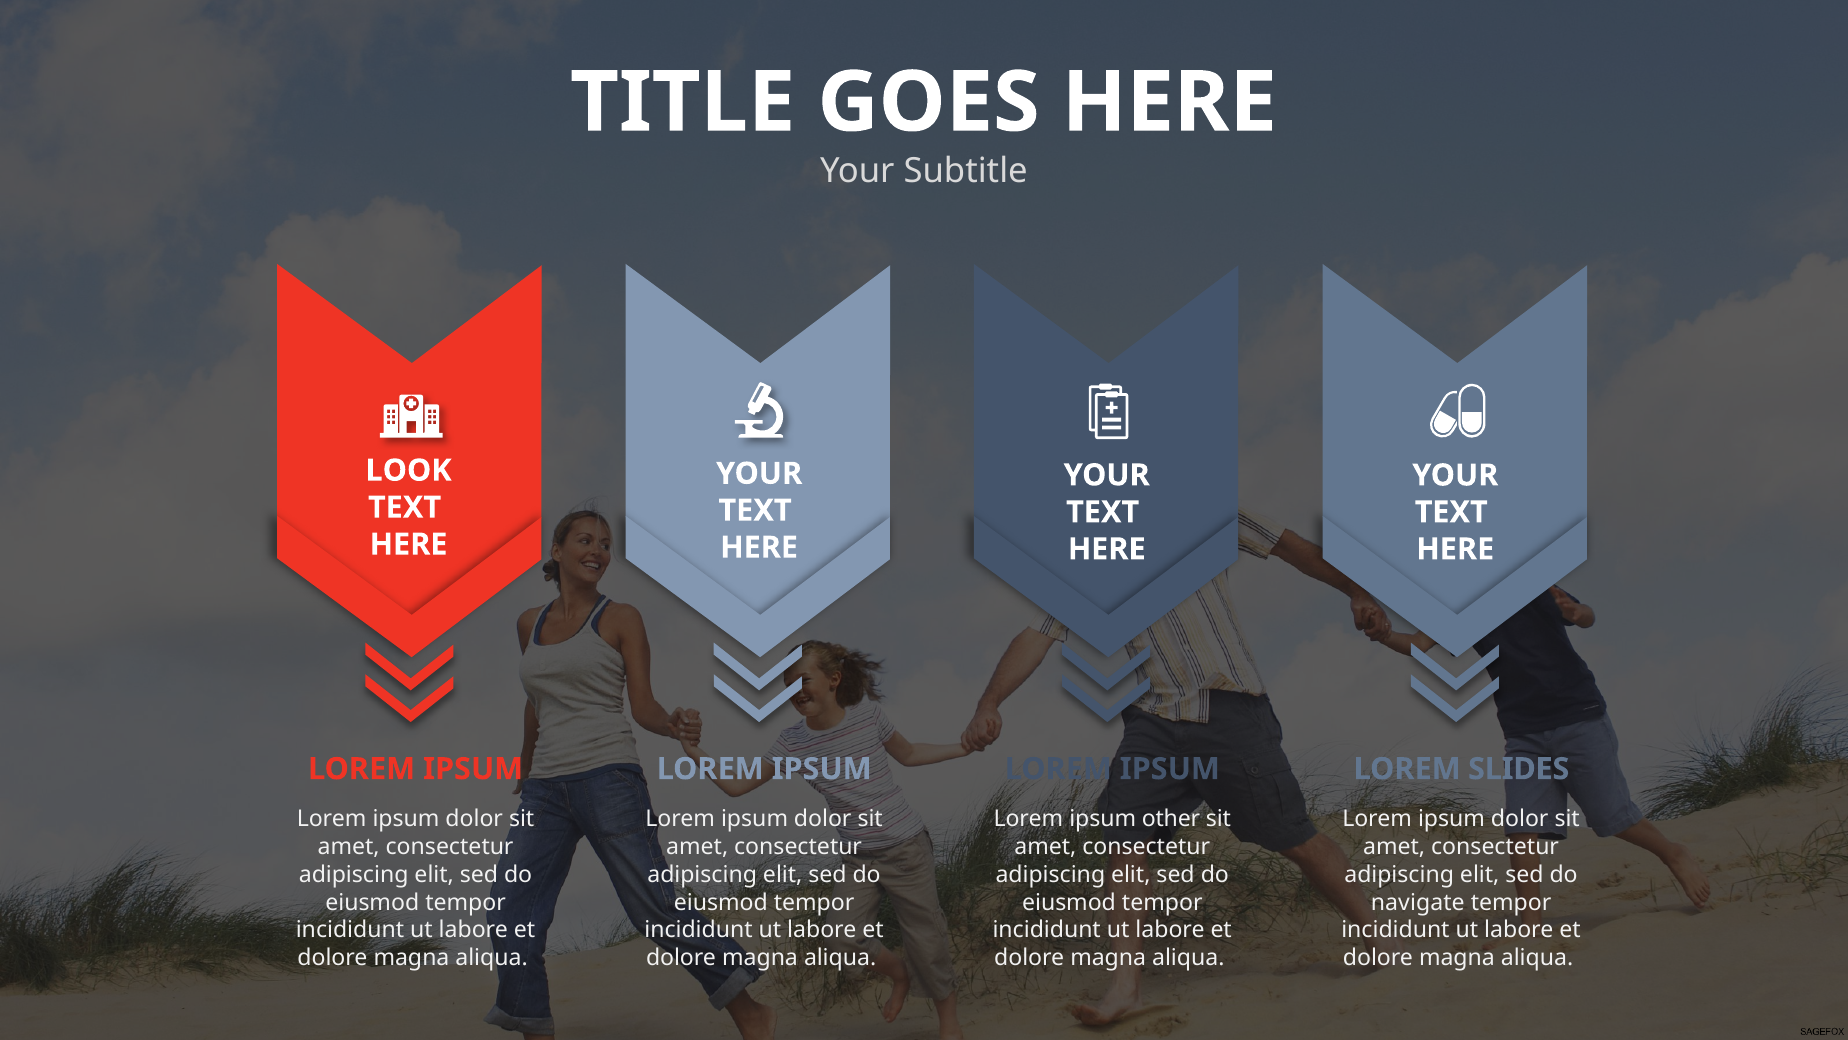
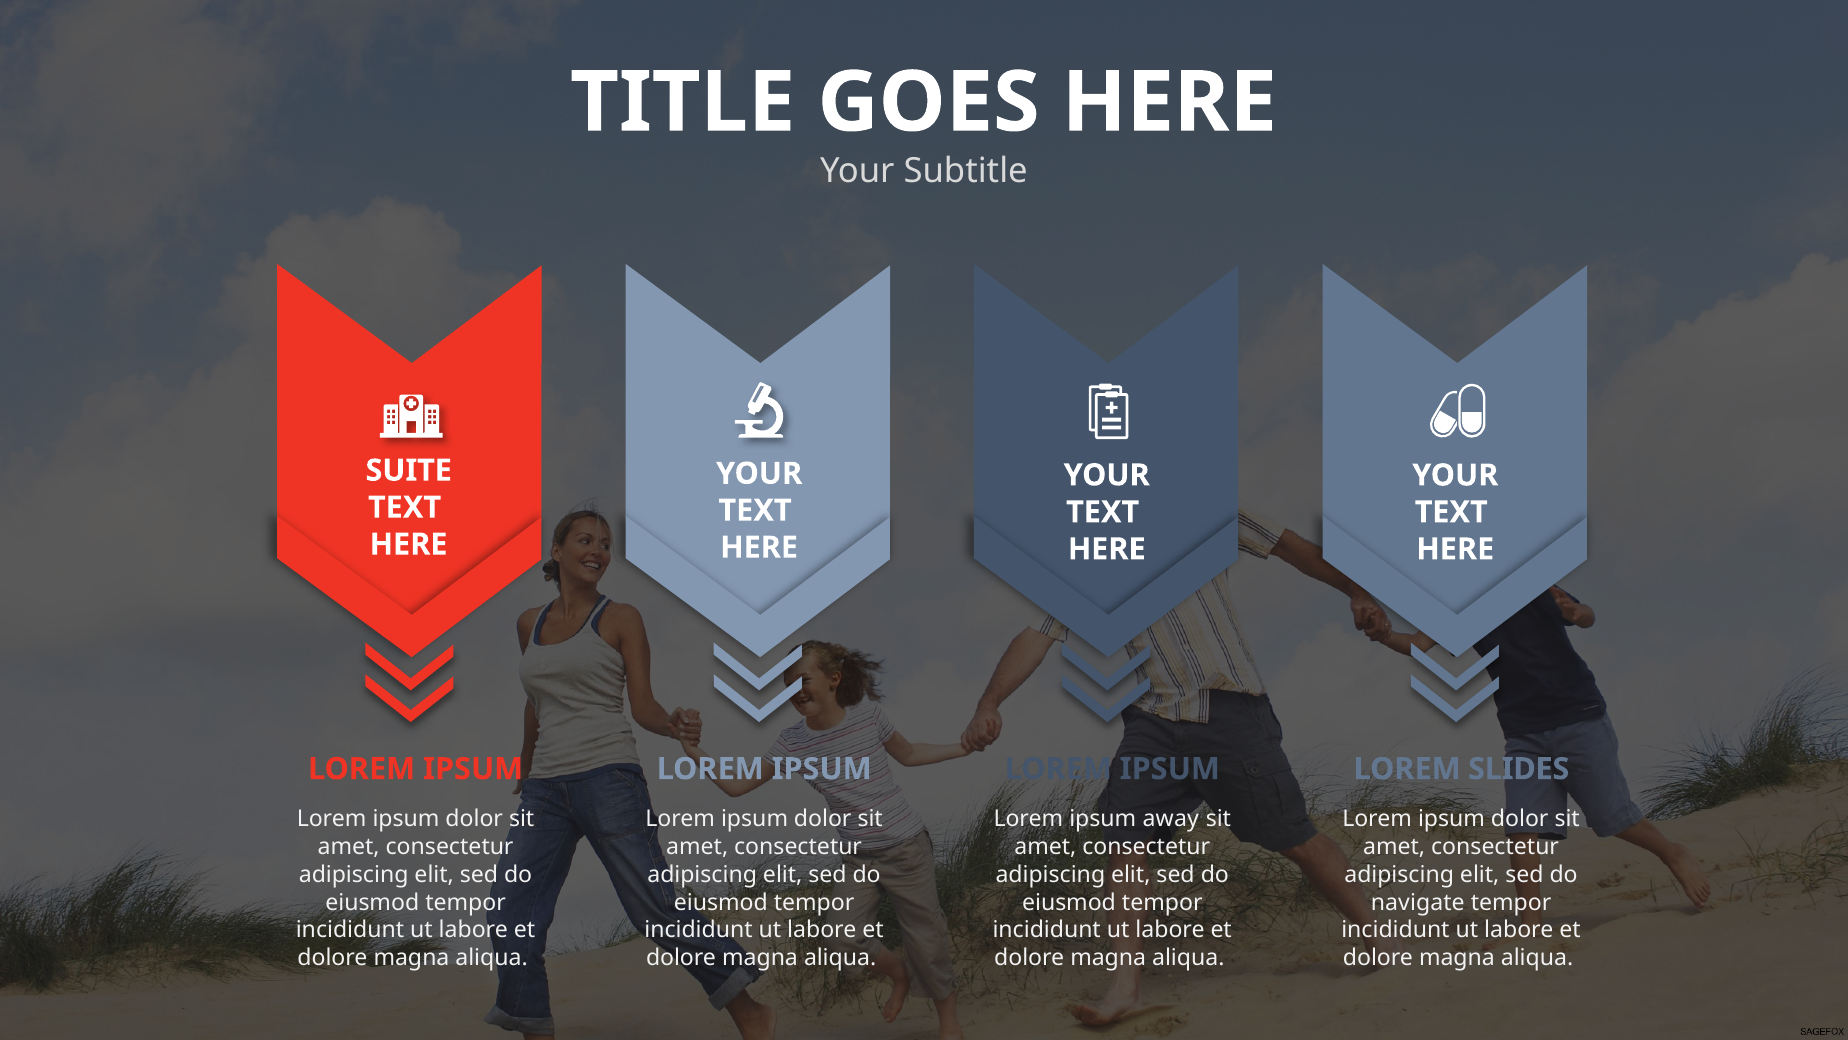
LOOK: LOOK -> SUITE
other: other -> away
